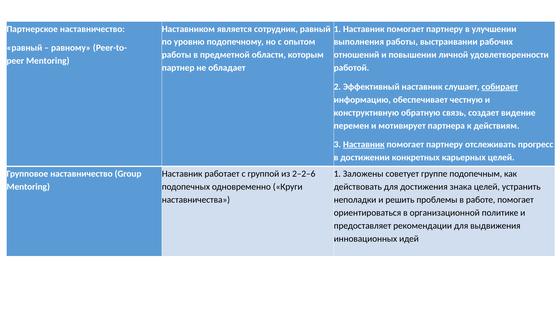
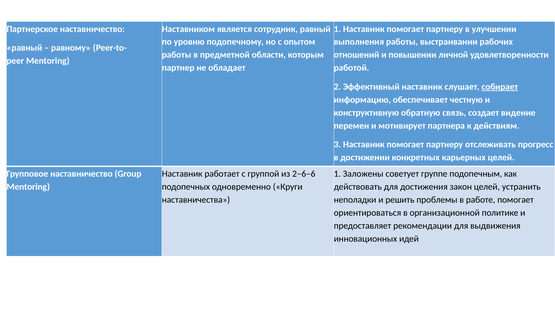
Наставник at (364, 145) underline: present -> none
2–2–6: 2–2–6 -> 2–6–6
знака: знака -> закон
